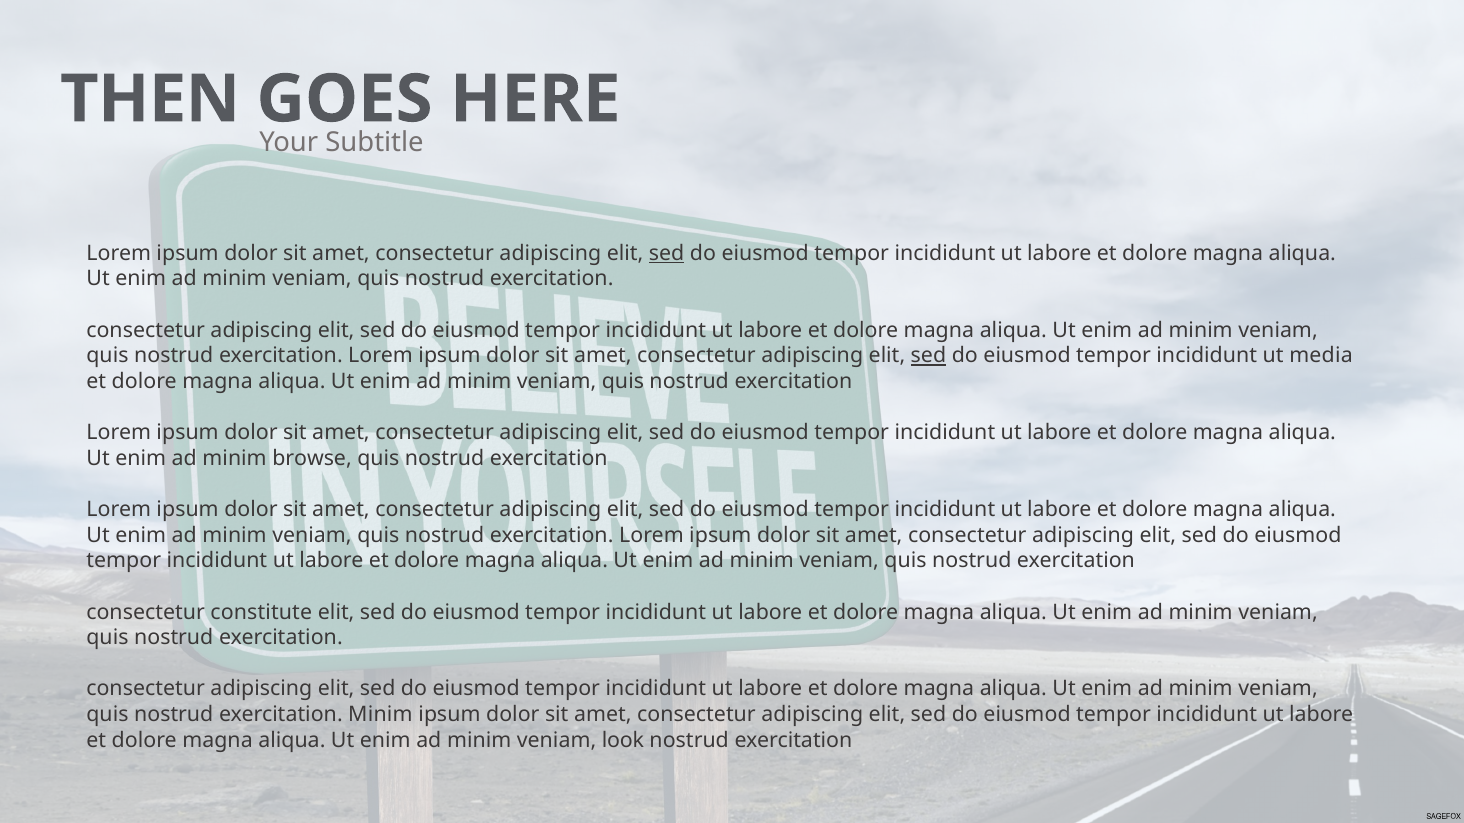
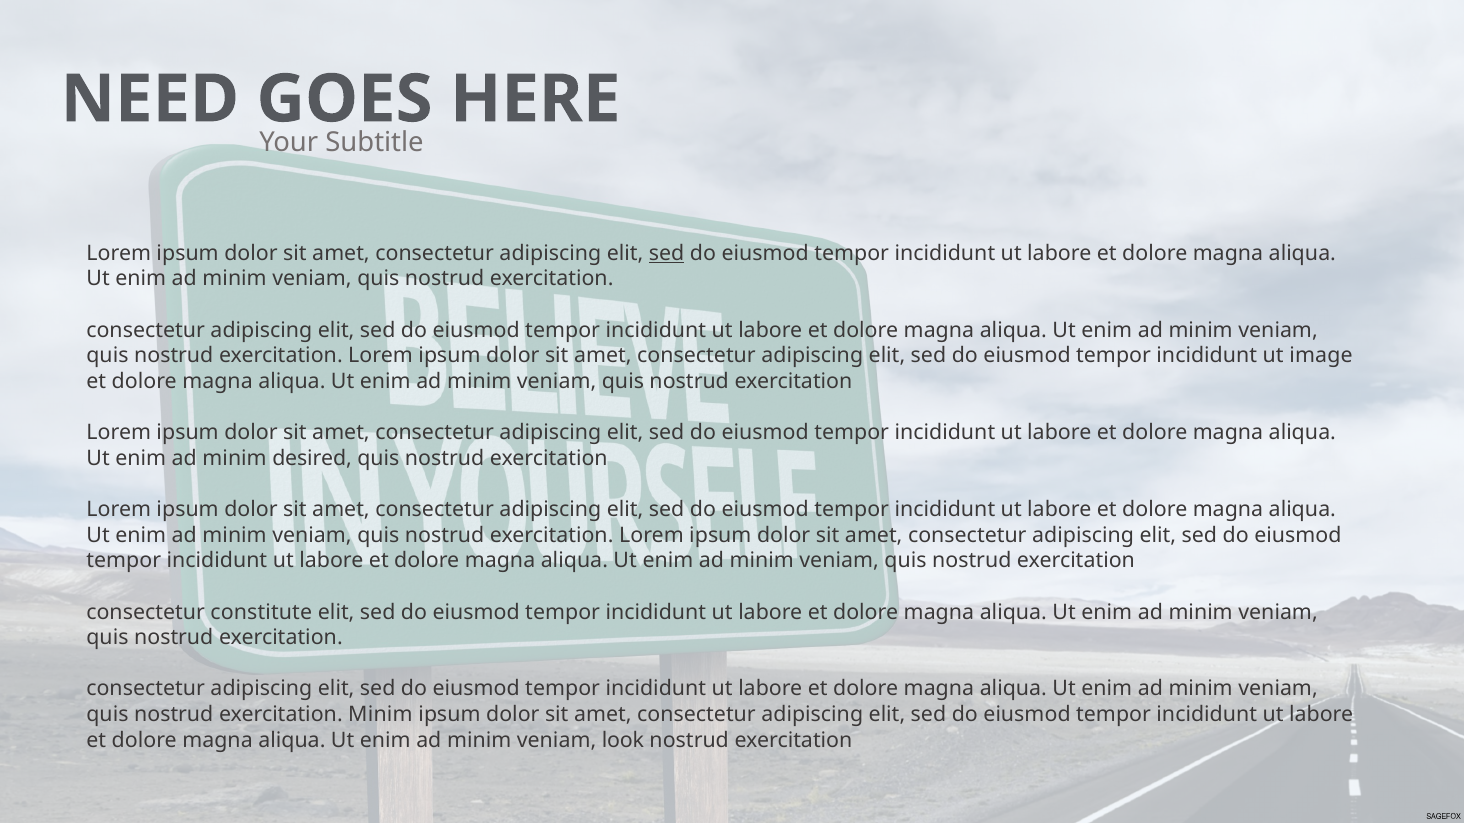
THEN: THEN -> NEED
sed at (928, 356) underline: present -> none
media: media -> image
browse: browse -> desired
